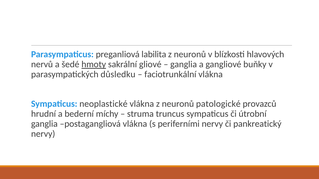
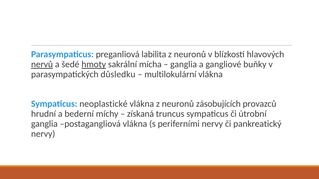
nervů underline: none -> present
gliové: gliové -> mícha
faciotrunkální: faciotrunkální -> multilokulární
patologické: patologické -> zásobujících
struma: struma -> získaná
